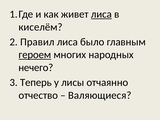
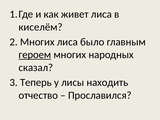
лиса at (101, 14) underline: present -> none
2 Правил: Правил -> Многих
нечего: нечего -> сказал
отчаянно: отчаянно -> находить
Валяющиеся: Валяющиеся -> Прославился
